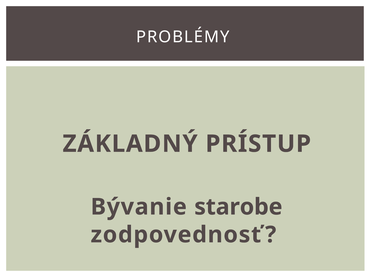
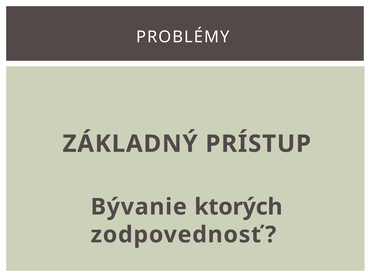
starobe: starobe -> ktorých
